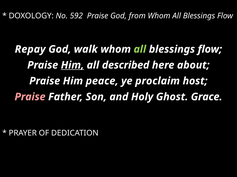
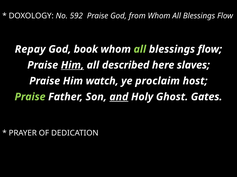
walk: walk -> book
about: about -> slaves
peace: peace -> watch
Praise at (30, 97) colour: pink -> light green
and underline: none -> present
Grace: Grace -> Gates
